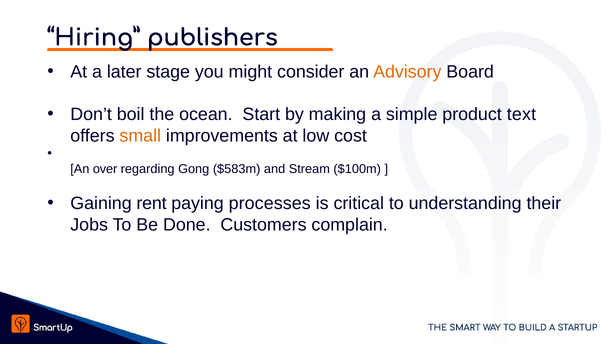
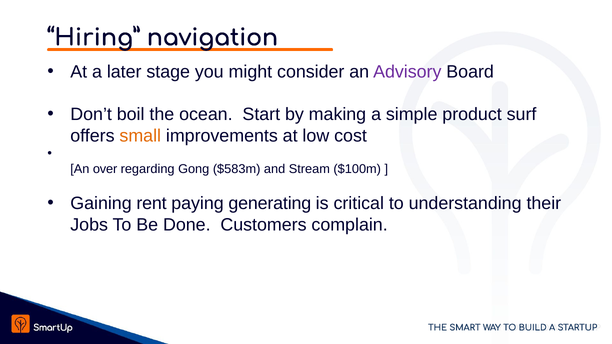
publishers: publishers -> navigation
Advisory colour: orange -> purple
text: text -> surf
processes: processes -> generating
